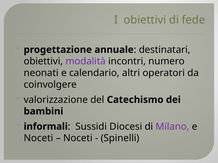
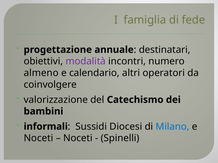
I obiettivi: obiettivi -> famiglia
neonati: neonati -> almeno
Milano colour: purple -> blue
